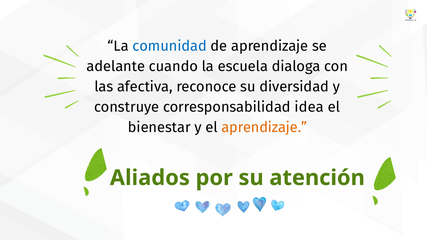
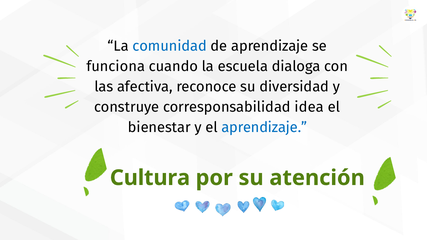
adelante: adelante -> funciona
aprendizaje at (264, 128) colour: orange -> blue
Aliados: Aliados -> Cultura
